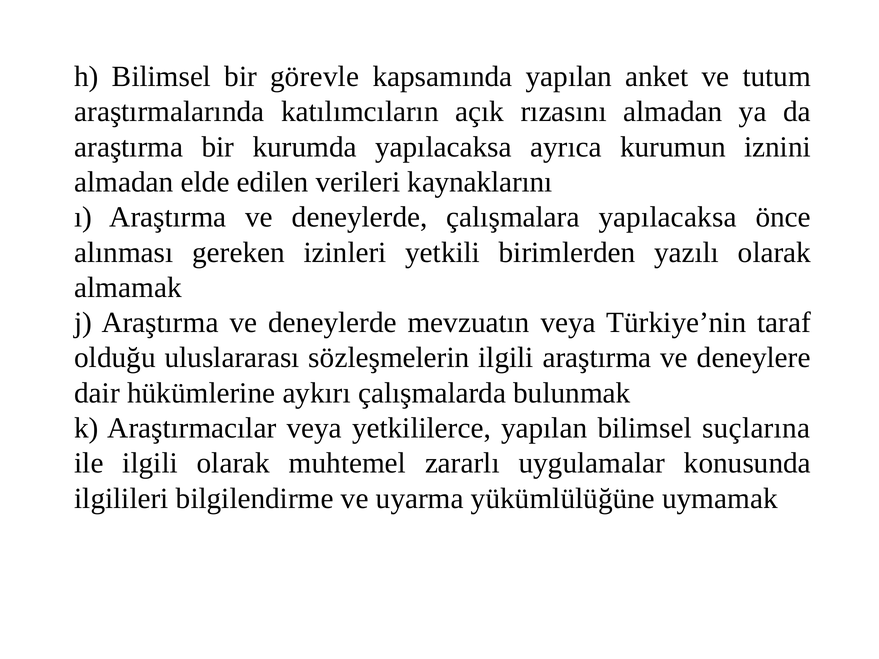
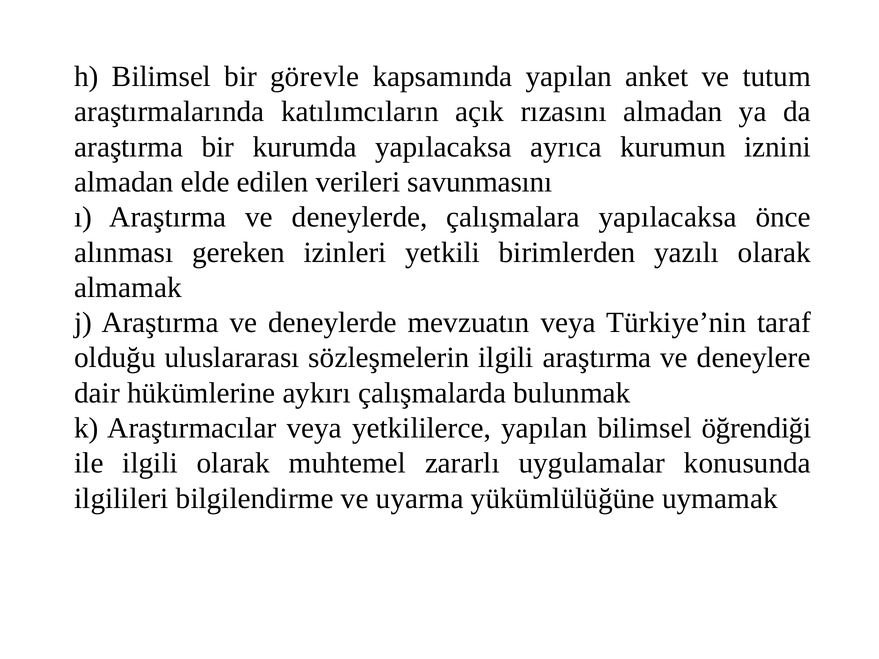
kaynaklarını: kaynaklarını -> savunmasını
suçlarına: suçlarına -> öğrendiği
